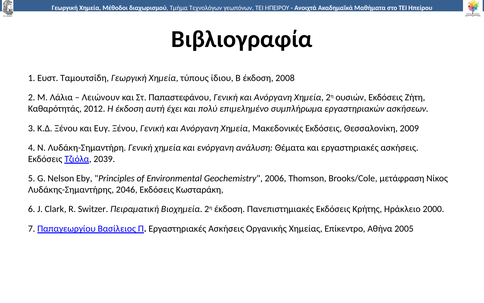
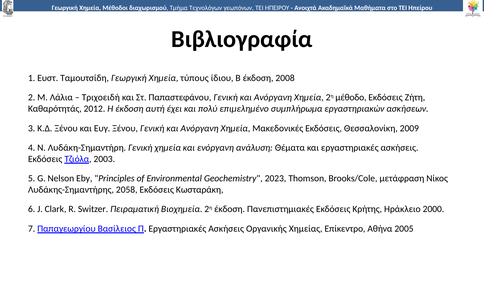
Λειώνουν: Λειώνουν -> Τριχοειδή
ουσιών: ουσιών -> μέθοδο
2039: 2039 -> 2003
2006: 2006 -> 2023
2046: 2046 -> 2058
